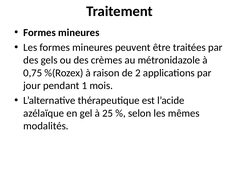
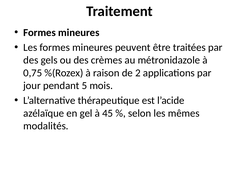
1: 1 -> 5
25: 25 -> 45
